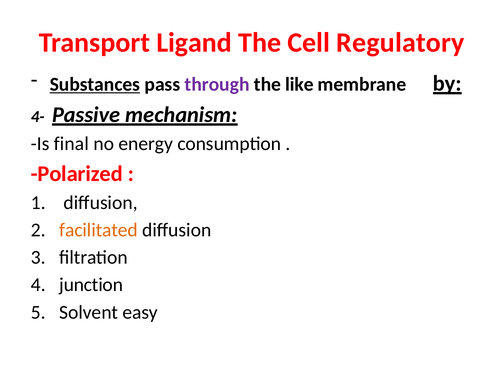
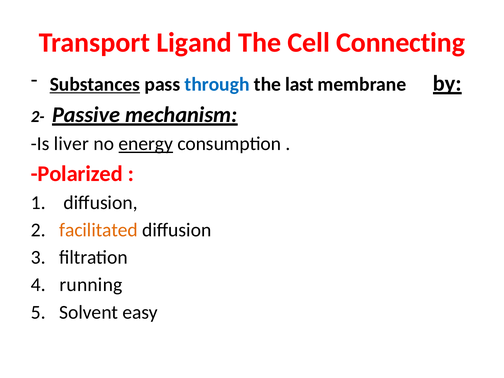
Regulatory: Regulatory -> Connecting
through colour: purple -> blue
like: like -> last
4-: 4- -> 2-
final: final -> liver
energy underline: none -> present
junction: junction -> running
